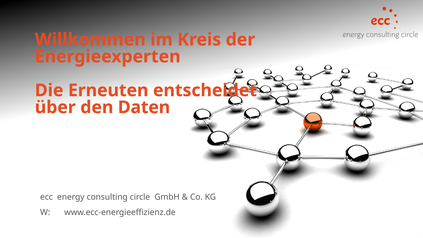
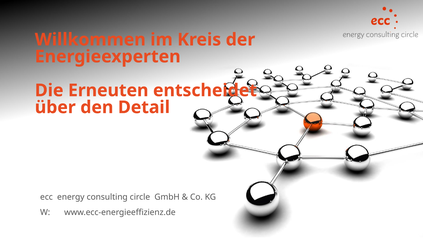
Daten: Daten -> Detail
